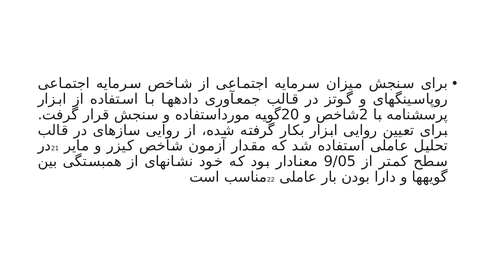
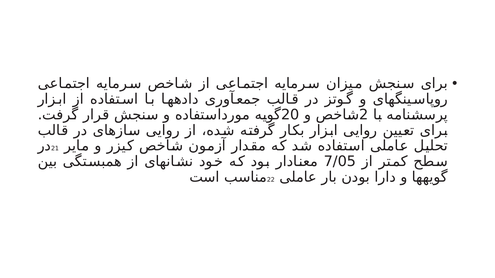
9/05: 9/05 -> 7/05
